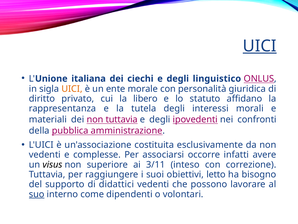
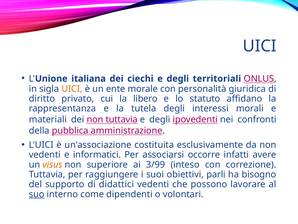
UICI at (260, 46) underline: present -> none
linguistico: linguistico -> territoriali
complesse: complesse -> informatici
visus colour: black -> orange
3/11: 3/11 -> 3/99
letto: letto -> parli
